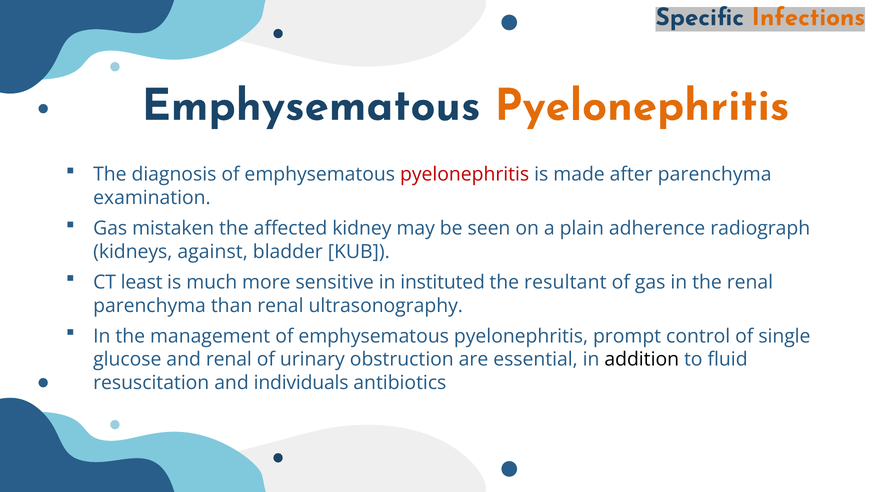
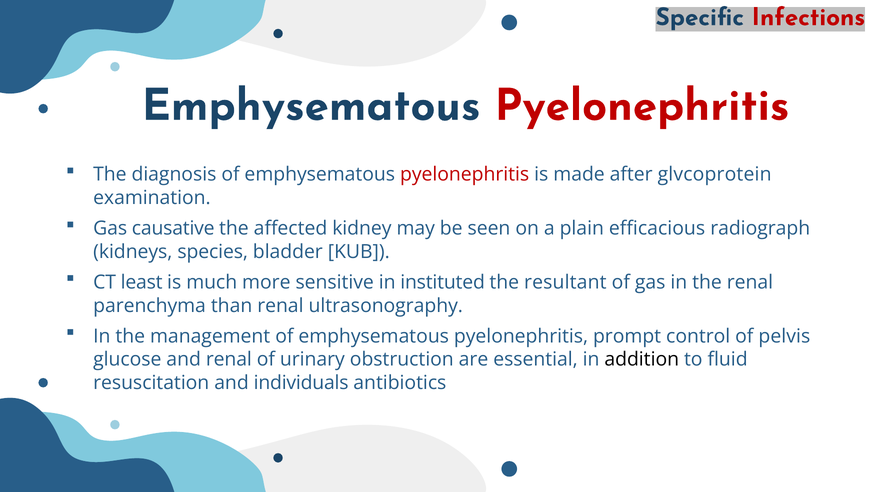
Infections colour: orange -> red
Pyelonephritis at (642, 105) colour: orange -> red
after parenchyma: parenchyma -> glvcoprotein
mistaken: mistaken -> causative
adherence: adherence -> efficacious
against: against -> species
single: single -> pelvis
